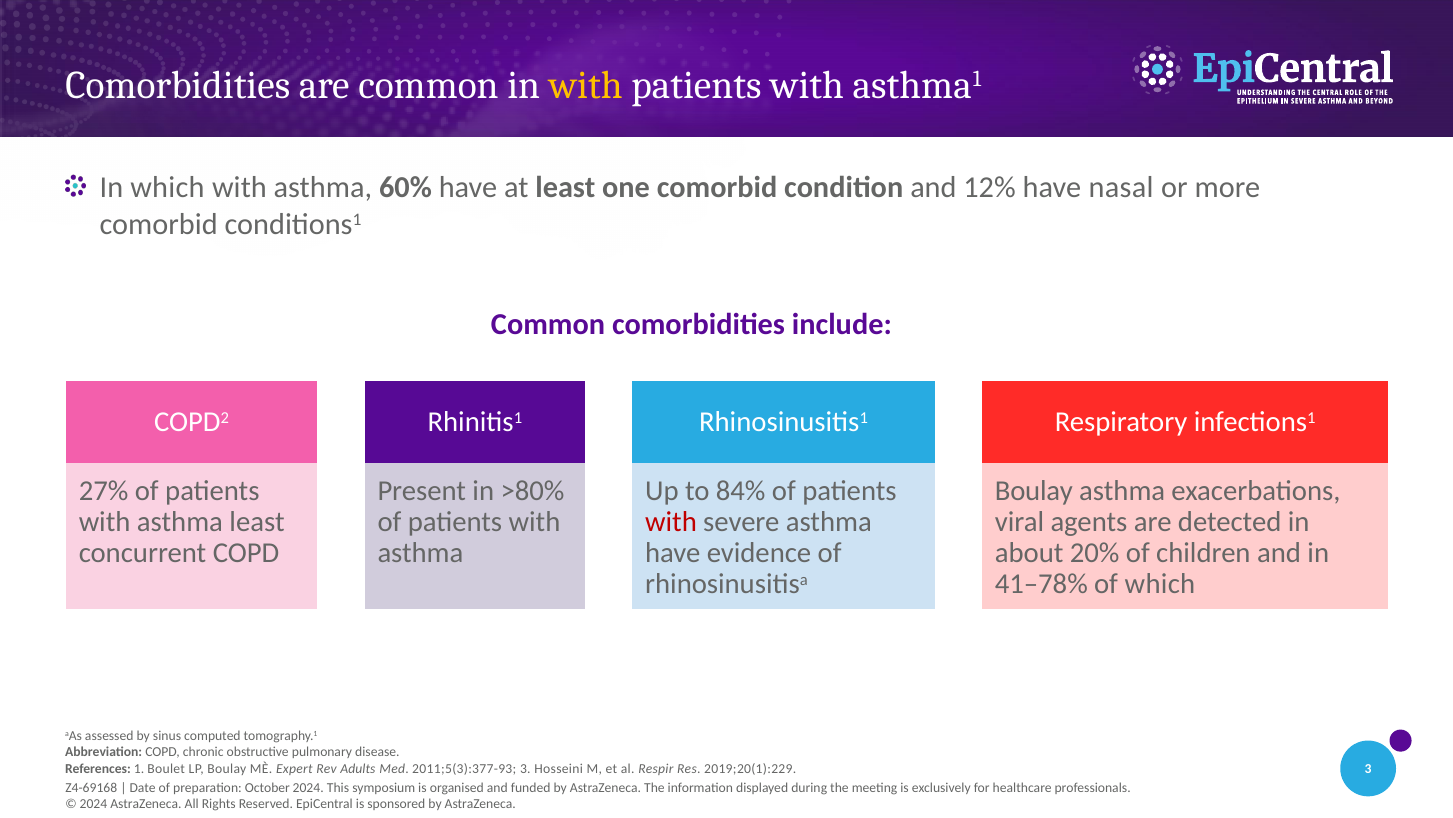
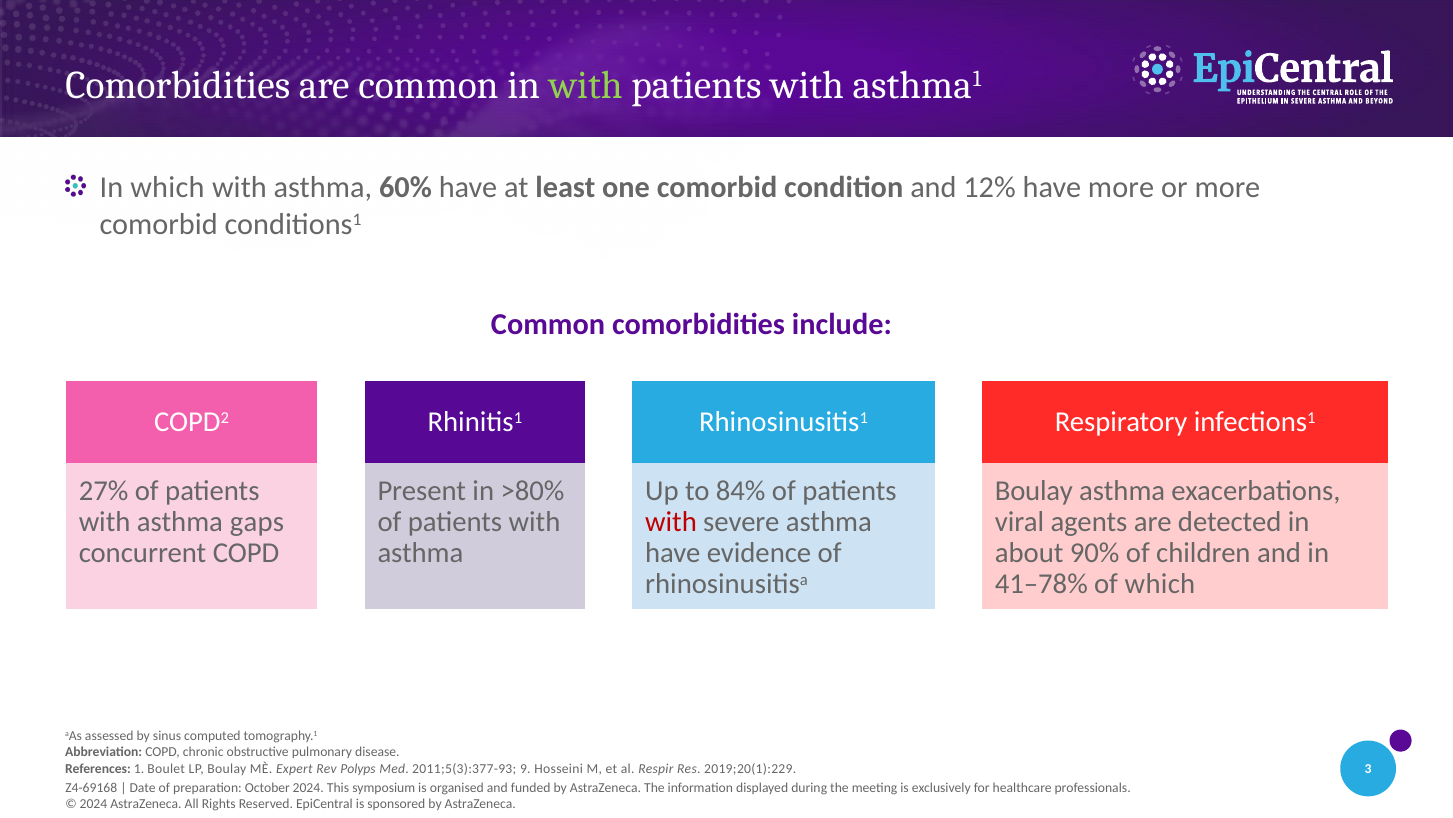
with at (586, 86) colour: yellow -> light green
have nasal: nasal -> more
asthma least: least -> gaps
20%: 20% -> 90%
Adults: Adults -> Polyps
2011;5(3):377-93 3: 3 -> 9
